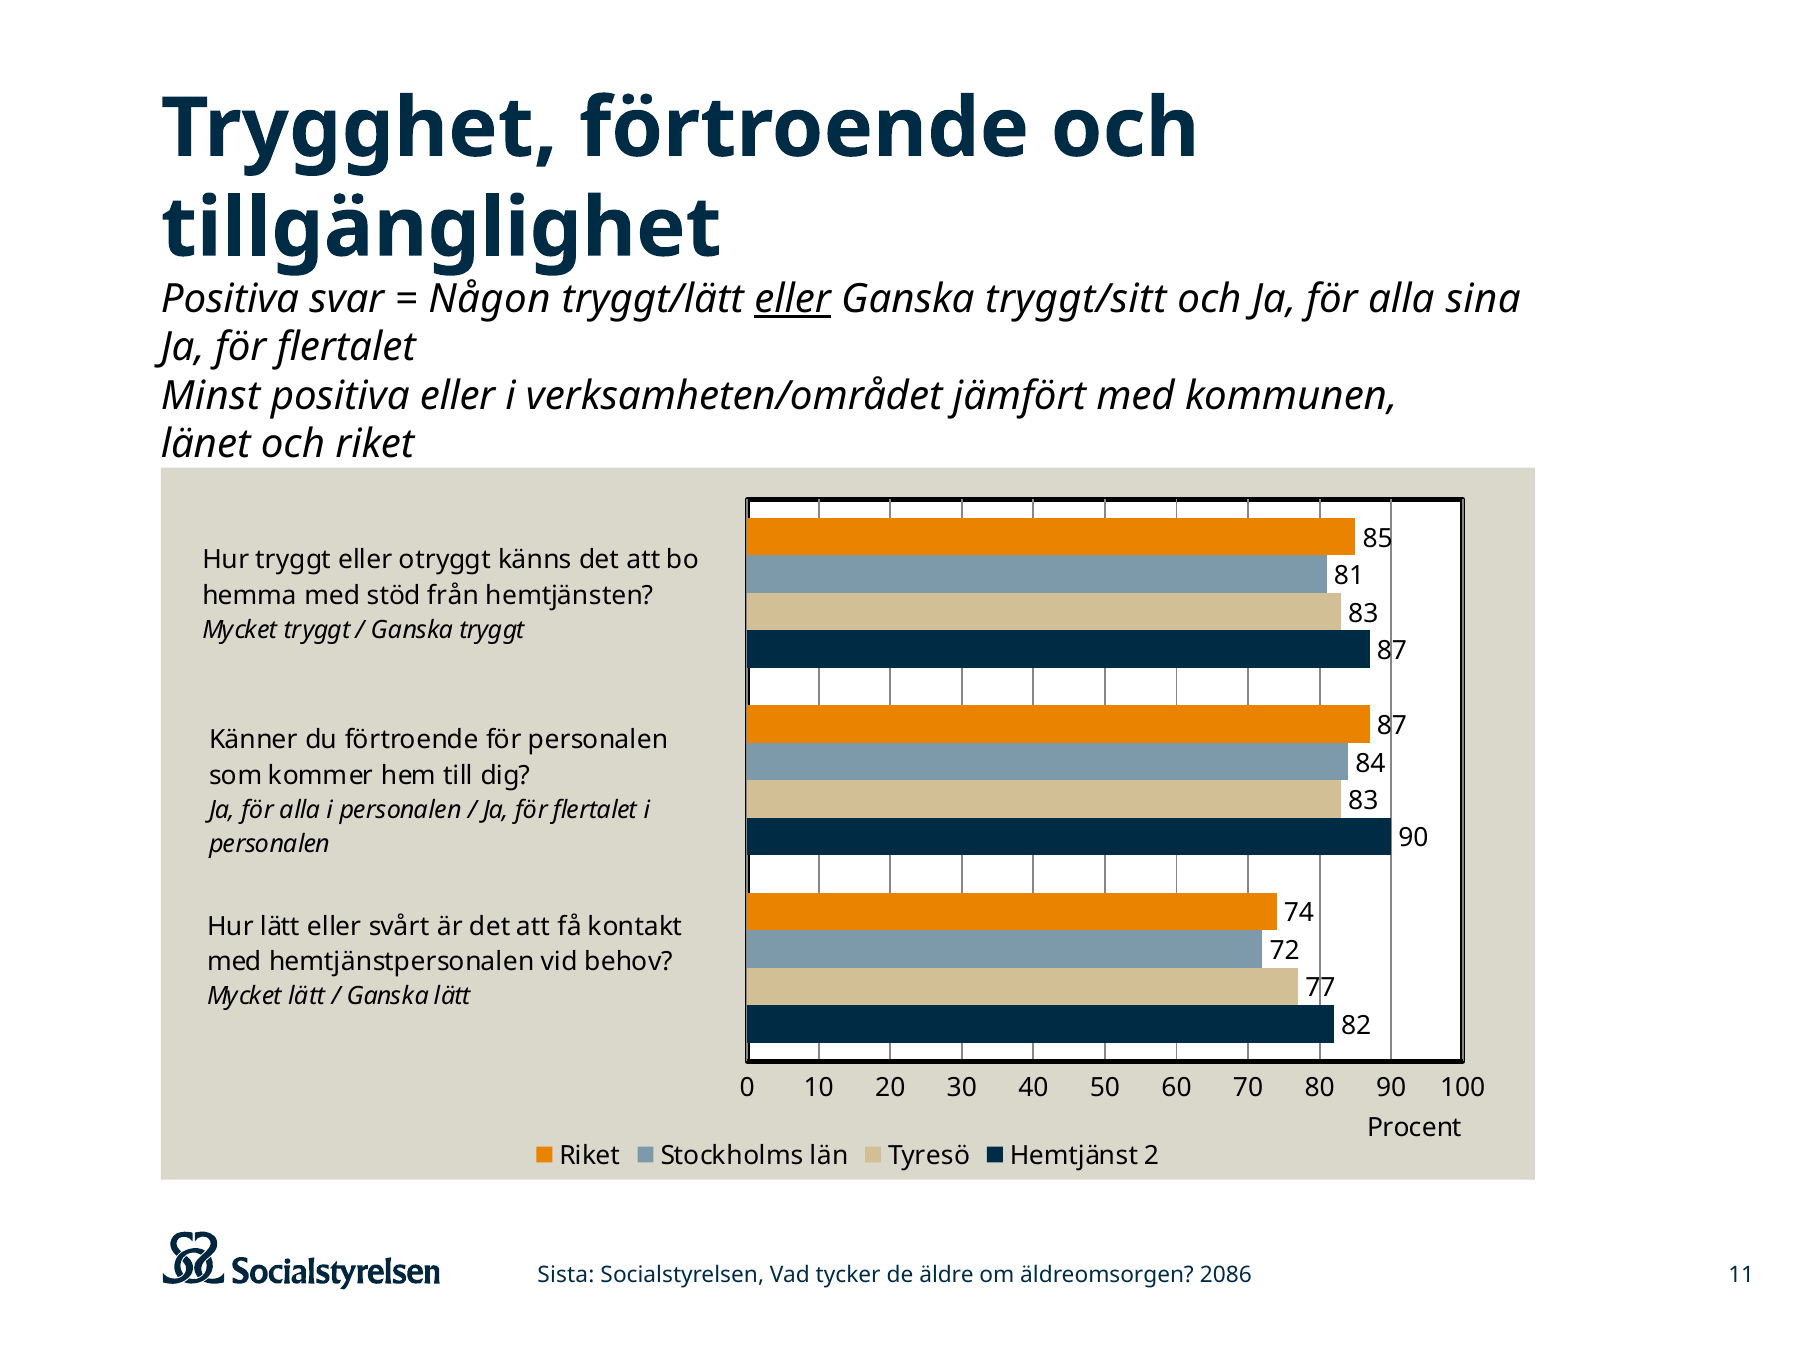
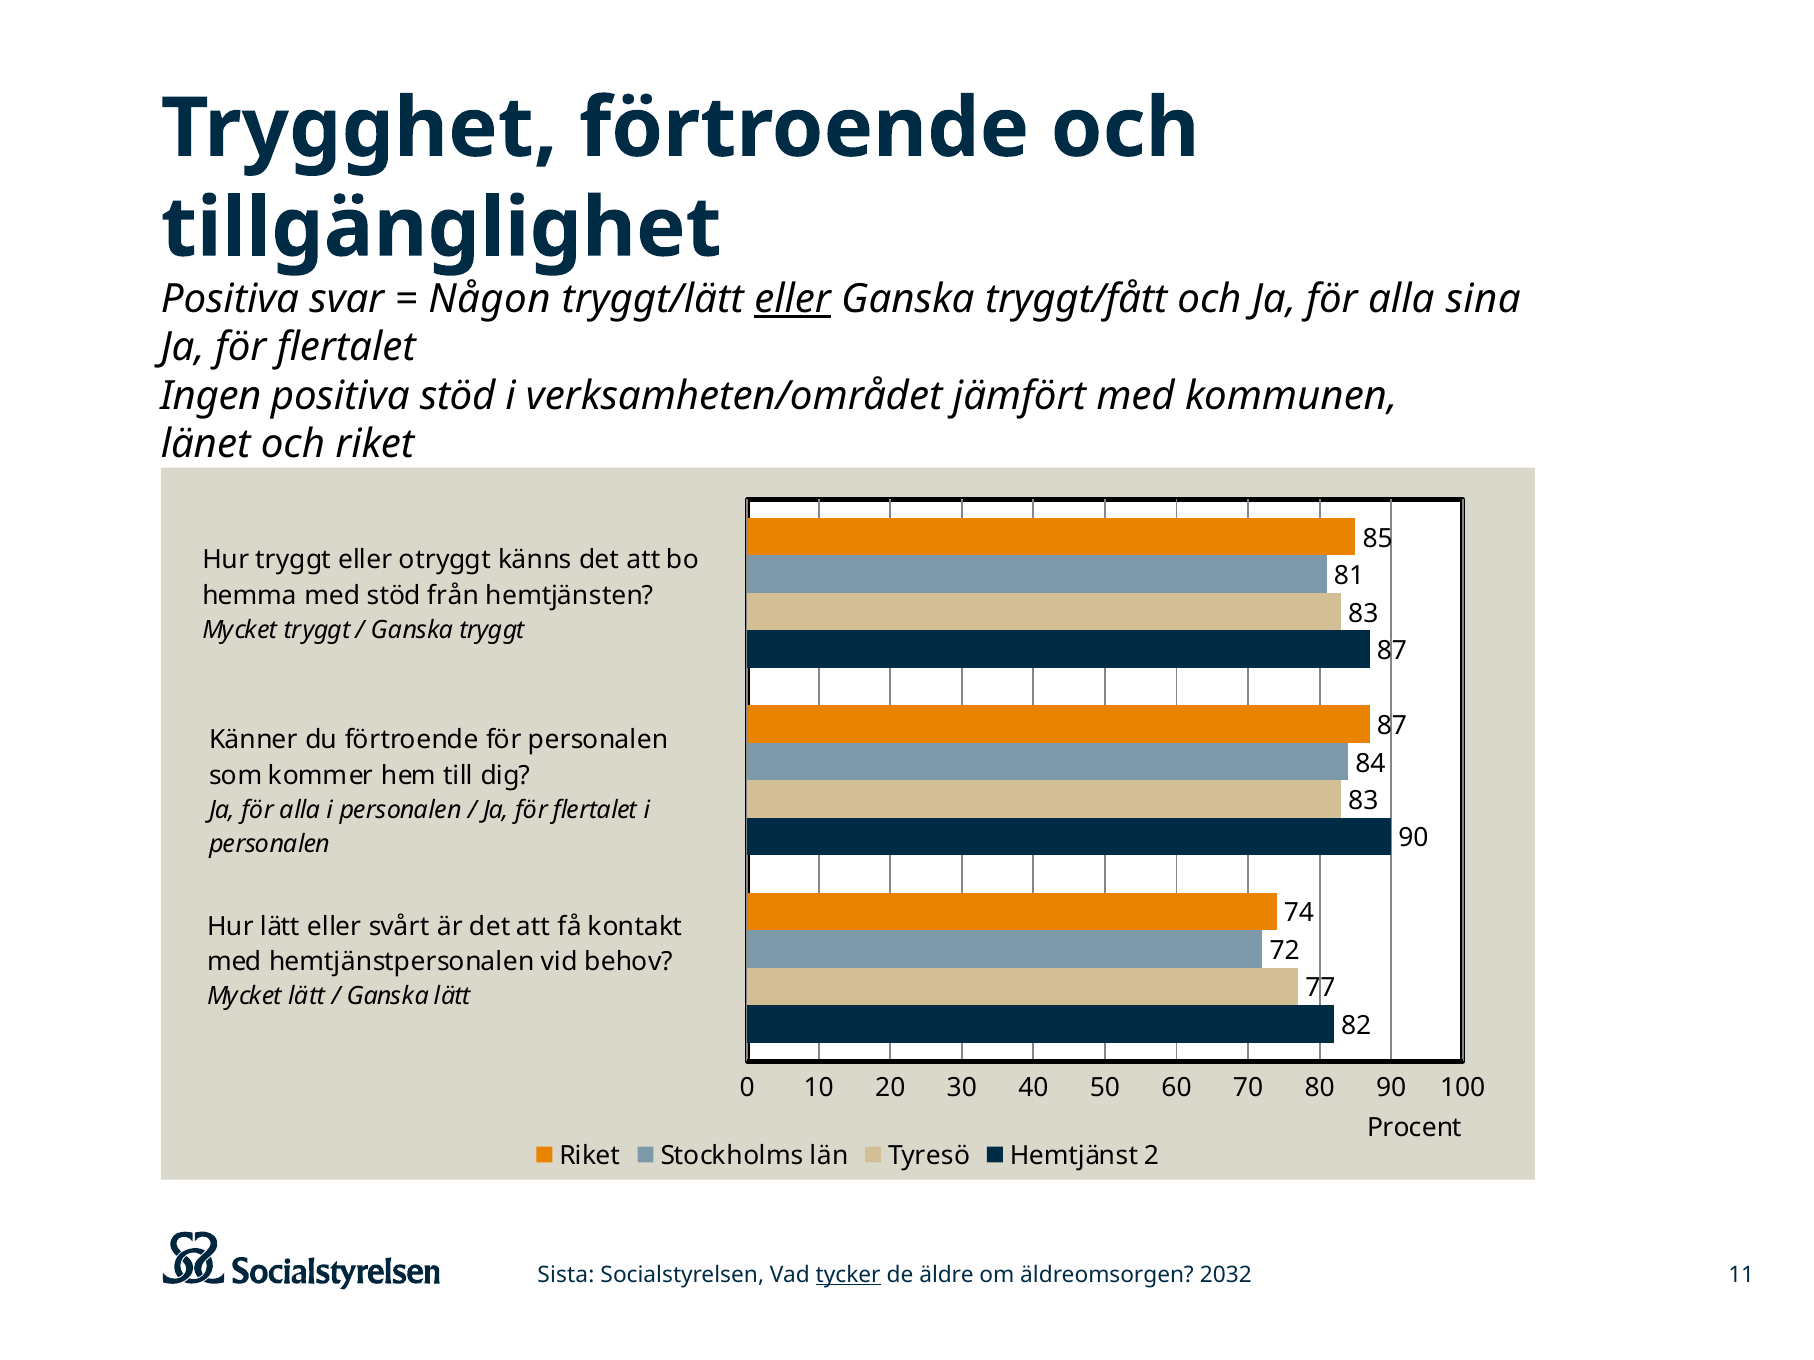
tryggt/sitt: tryggt/sitt -> tryggt/fått
Minst: Minst -> Ingen
positiva eller: eller -> stöd
tycker underline: none -> present
2086: 2086 -> 2032
